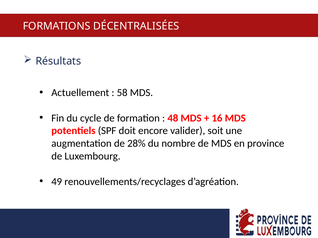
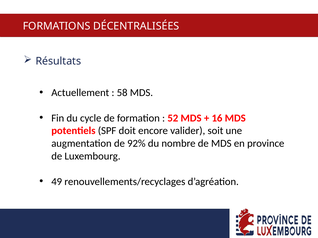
48: 48 -> 52
28%: 28% -> 92%
